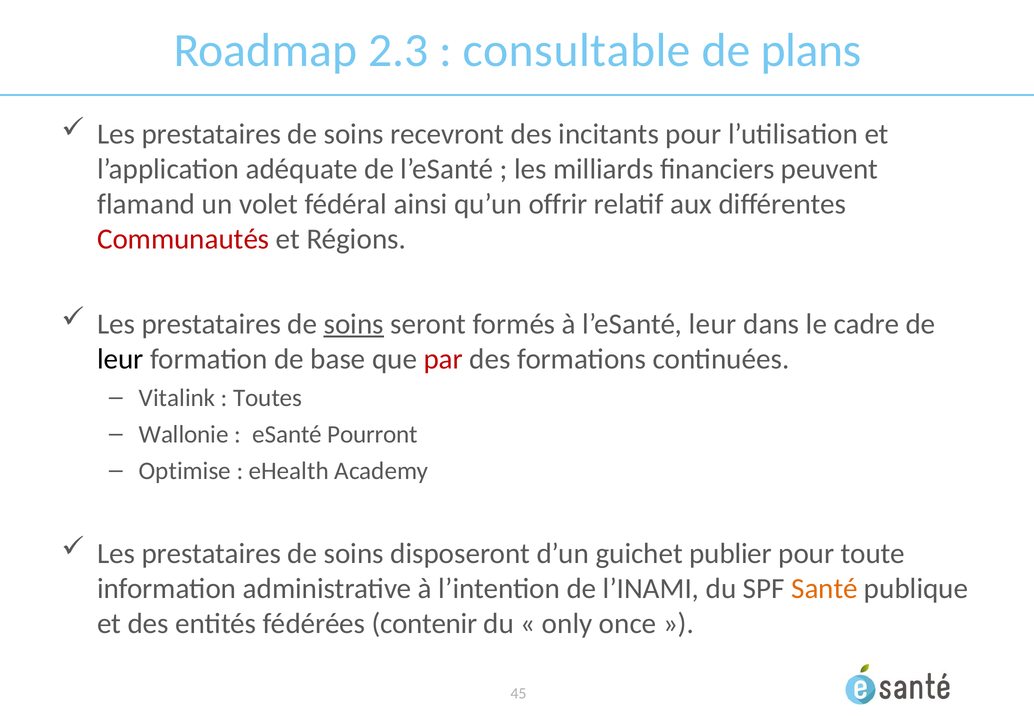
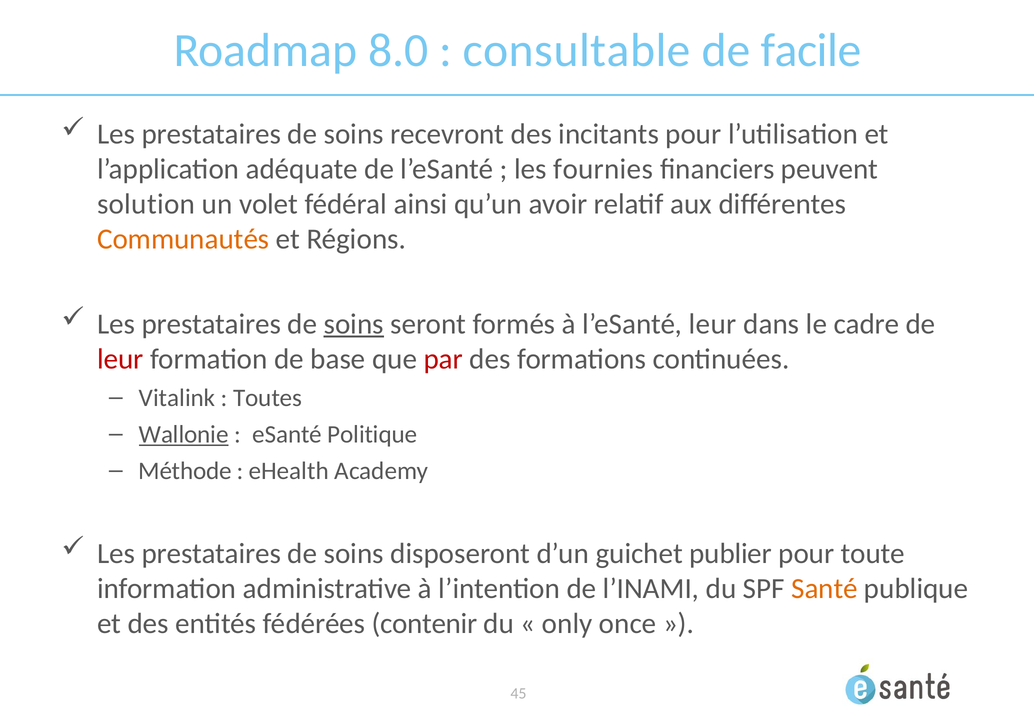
2.3: 2.3 -> 8.0
plans: plans -> facile
milliards: milliards -> fournies
flamand: flamand -> solution
offrir: offrir -> avoir
Communautés colour: red -> orange
leur at (120, 359) colour: black -> red
Wallonie underline: none -> present
Pourront: Pourront -> Politique
Optimise: Optimise -> Méthode
